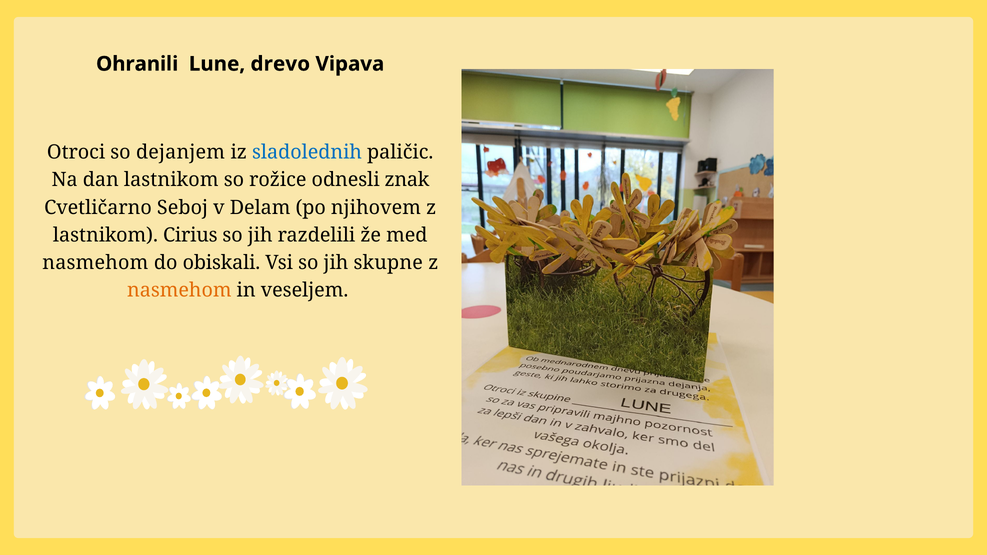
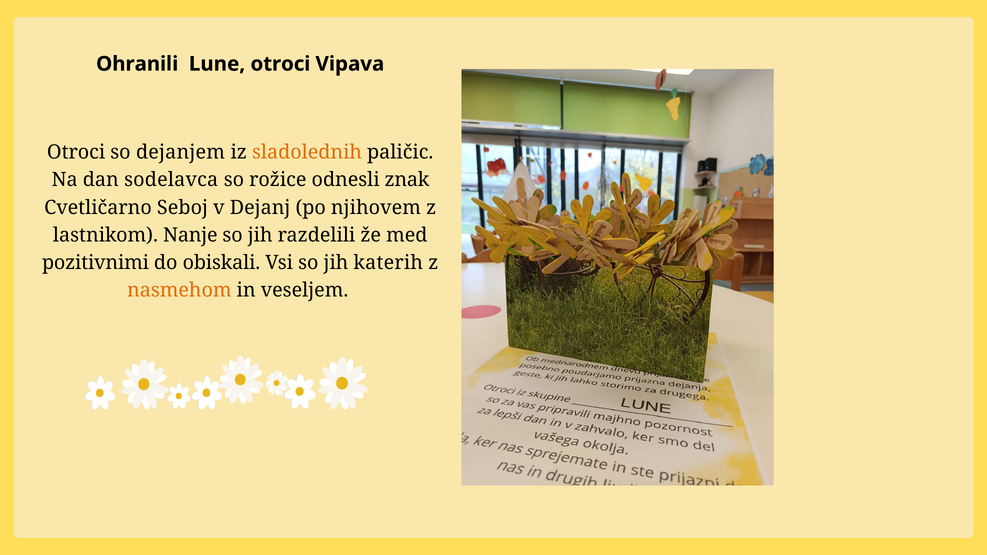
Lune drevo: drevo -> otroci
sladolednih colour: blue -> orange
dan lastnikom: lastnikom -> sodelavca
Delam: Delam -> Dejanj
Cirius: Cirius -> Nanje
nasmehom at (95, 263): nasmehom -> pozitivnimi
skupne: skupne -> katerih
